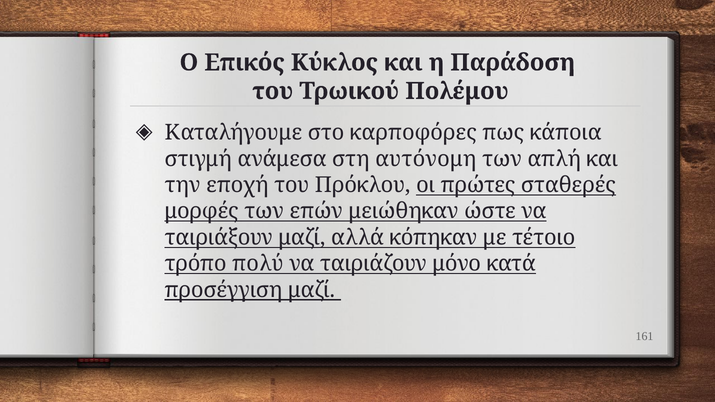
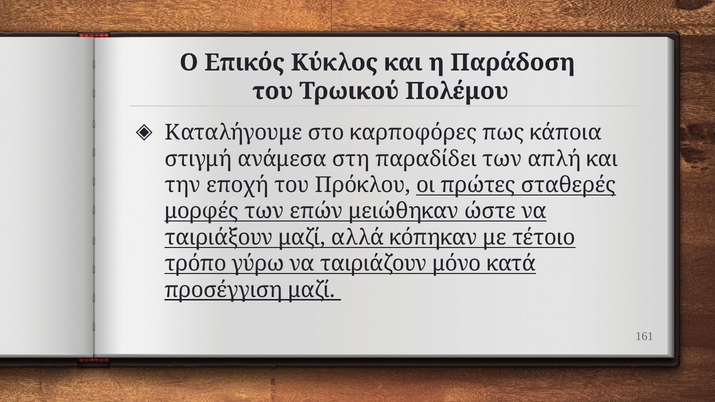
αυτόνομη: αυτόνομη -> παραδίδει
πολύ: πολύ -> γύρω
